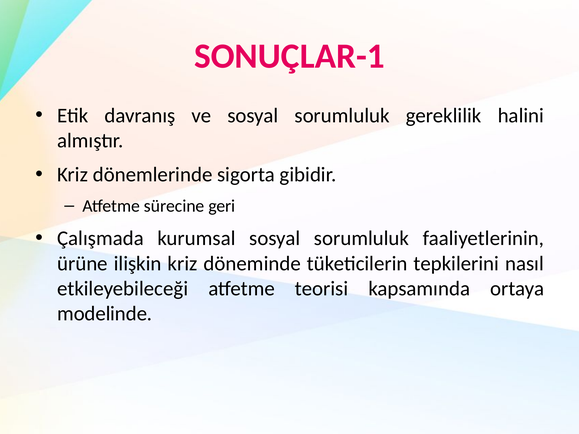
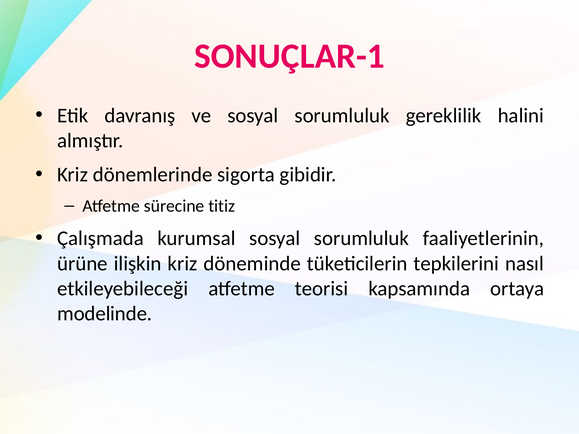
geri: geri -> titiz
